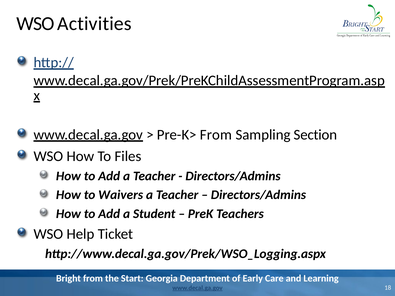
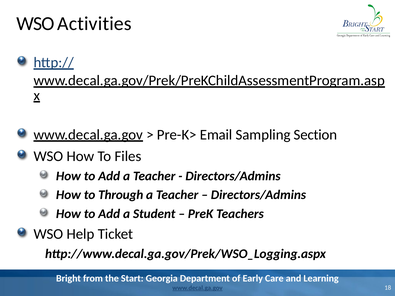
Pre-K> From: From -> Email
Waivers: Waivers -> Through
